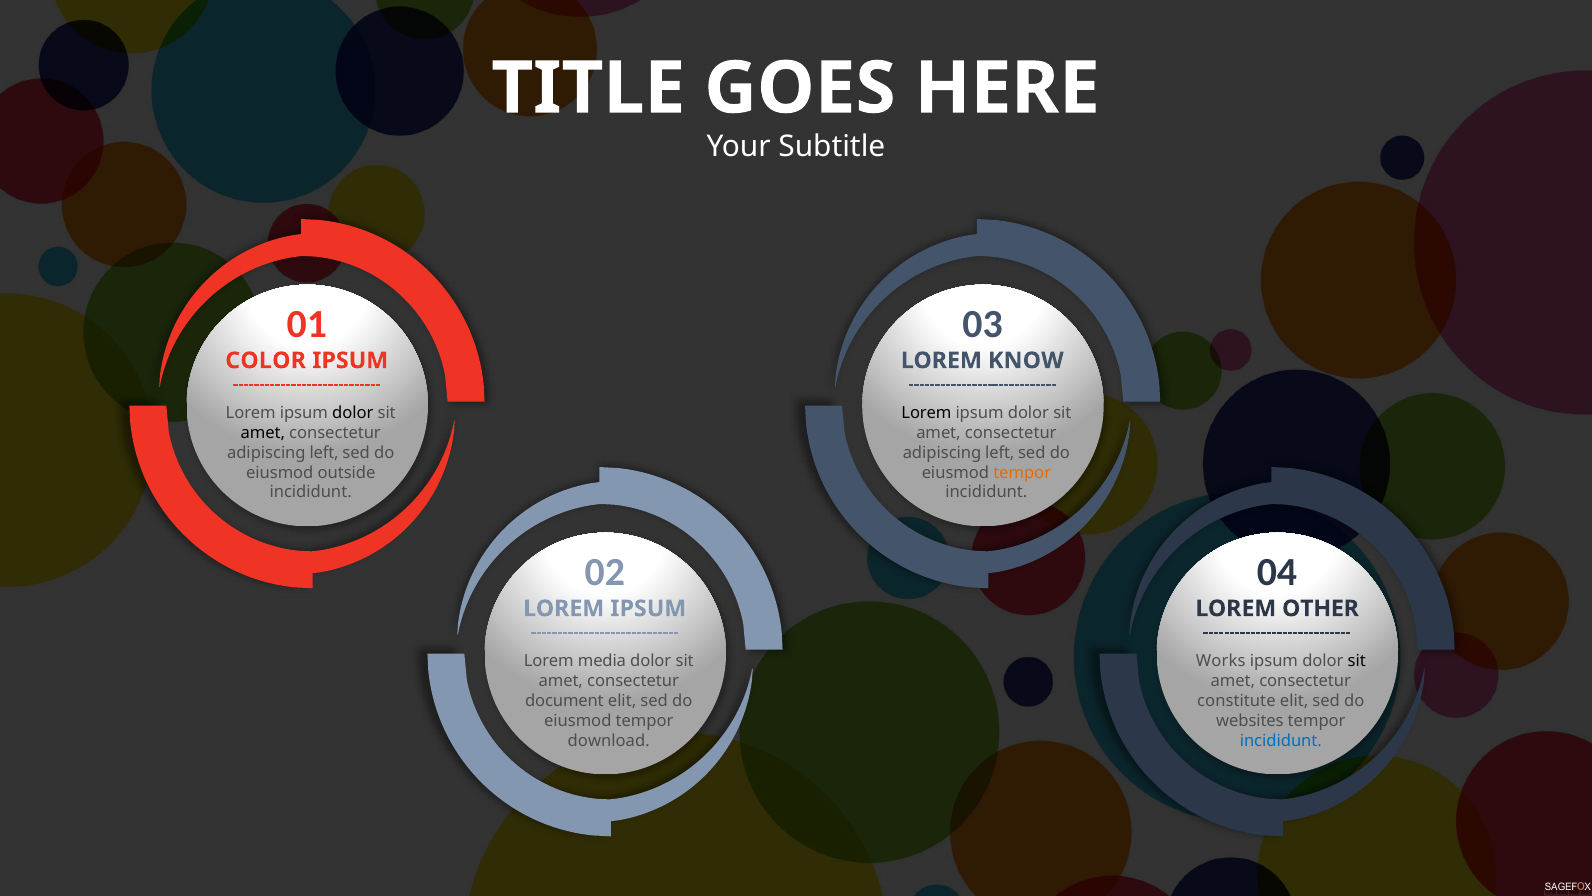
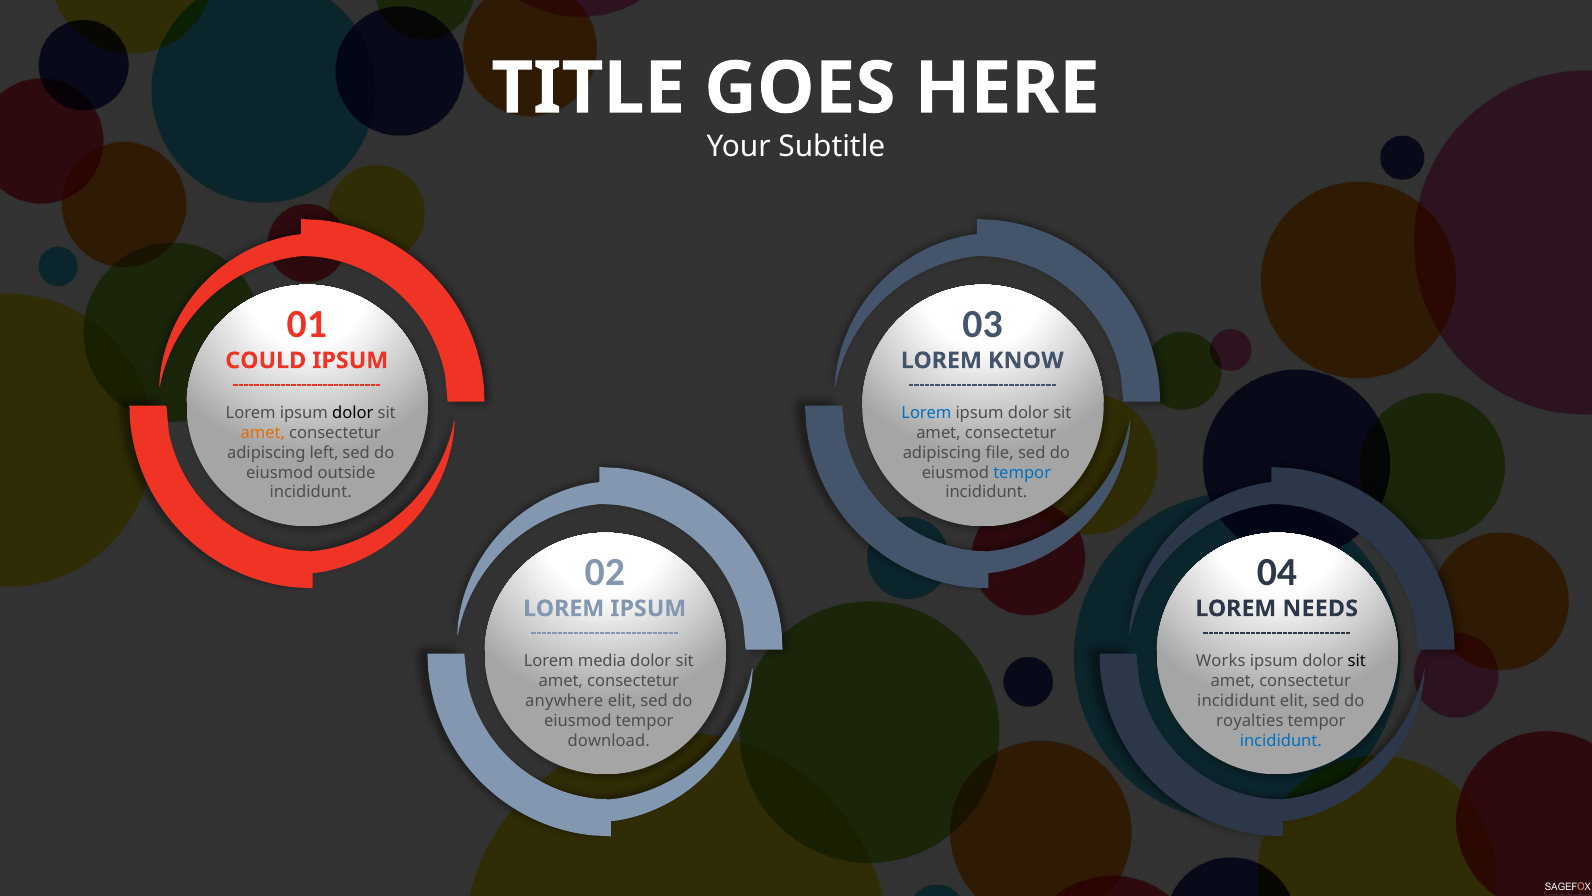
COLOR: COLOR -> COULD
Lorem at (926, 412) colour: black -> blue
amet at (263, 432) colour: black -> orange
left at (1000, 452): left -> file
tempor at (1022, 472) colour: orange -> blue
OTHER: OTHER -> NEEDS
document: document -> anywhere
constitute at (1236, 700): constitute -> incididunt
websites: websites -> royalties
